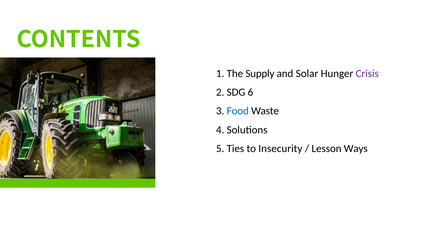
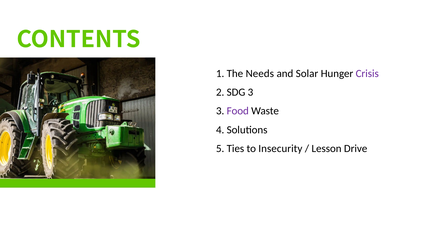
Supply: Supply -> Needs
SDG 6: 6 -> 3
Food colour: blue -> purple
Ways: Ways -> Drive
